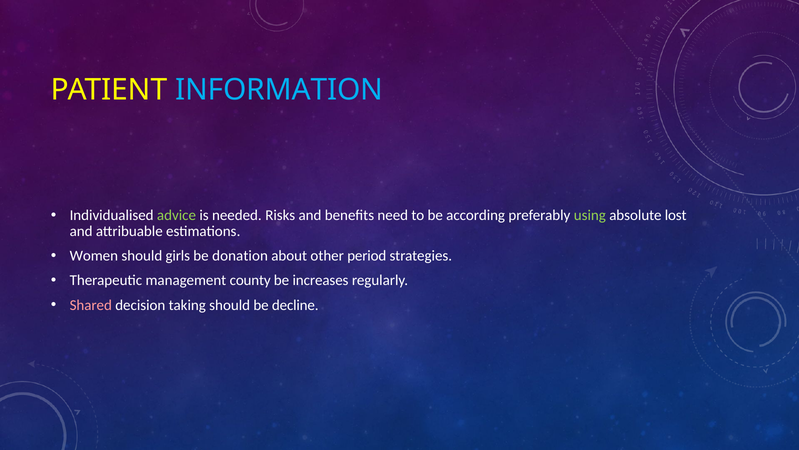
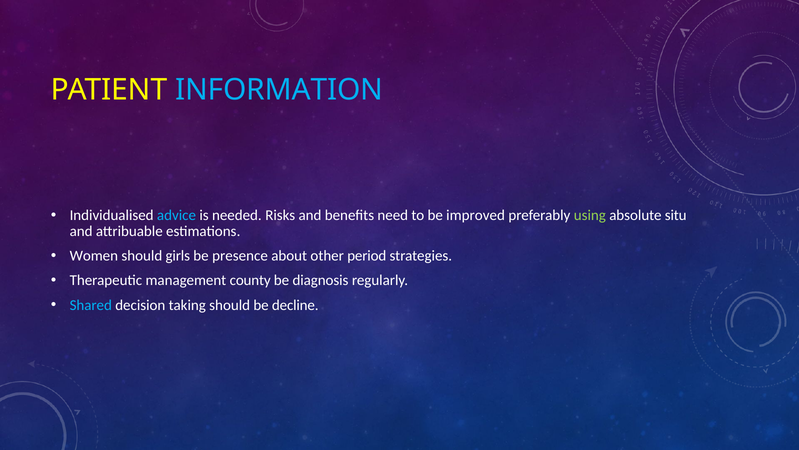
advice colour: light green -> light blue
according: according -> improved
lost: lost -> situ
donation: donation -> presence
increases: increases -> diagnosis
Shared colour: pink -> light blue
